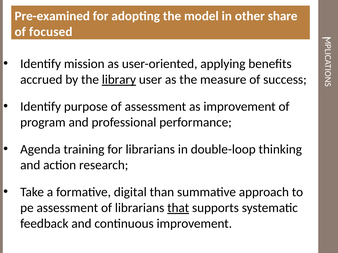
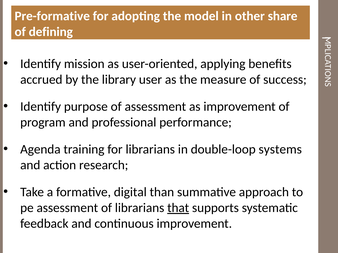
Pre-examined: Pre-examined -> Pre-formative
focused: focused -> defining
library underline: present -> none
thinking: thinking -> systems
